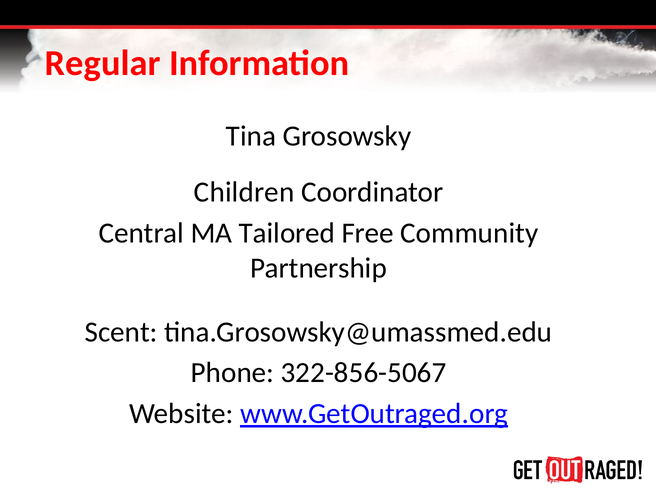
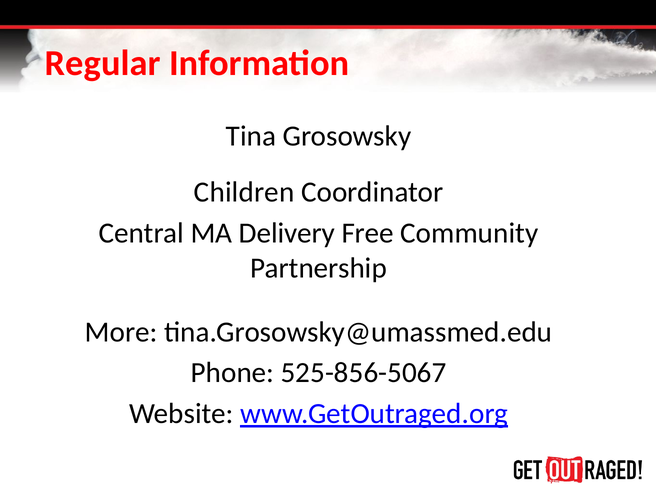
Tailored: Tailored -> Delivery
Scent: Scent -> More
322-856-5067: 322-856-5067 -> 525-856-5067
